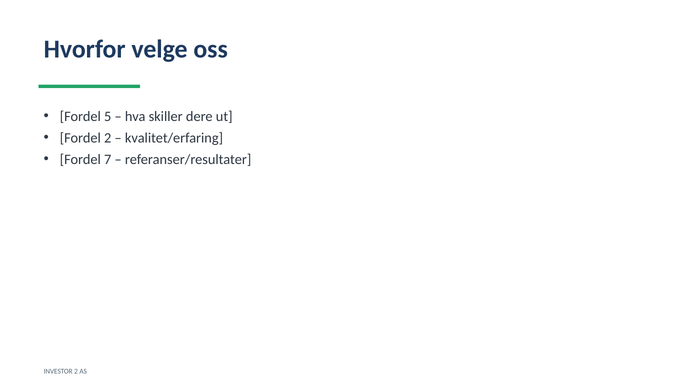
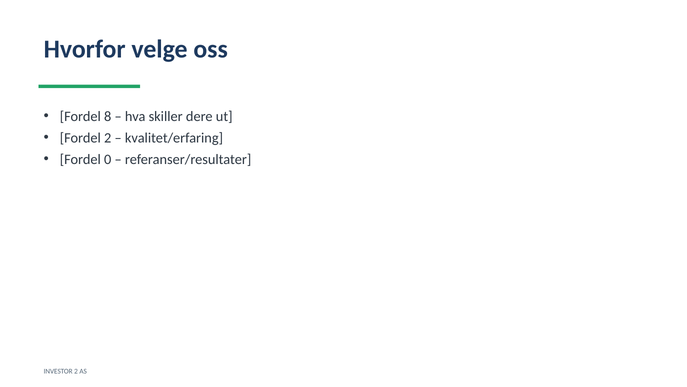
5: 5 -> 8
7: 7 -> 0
